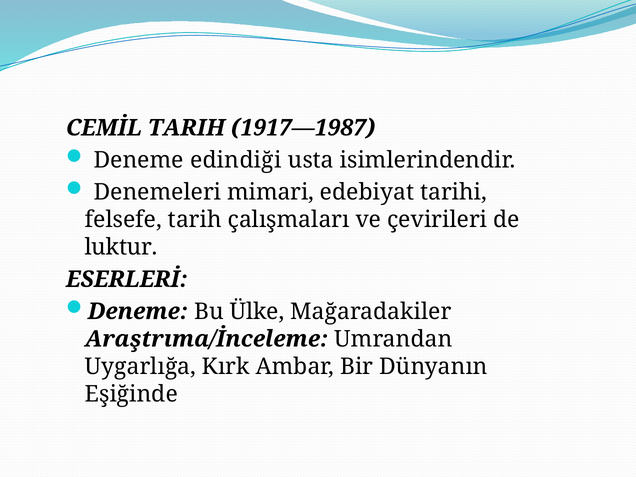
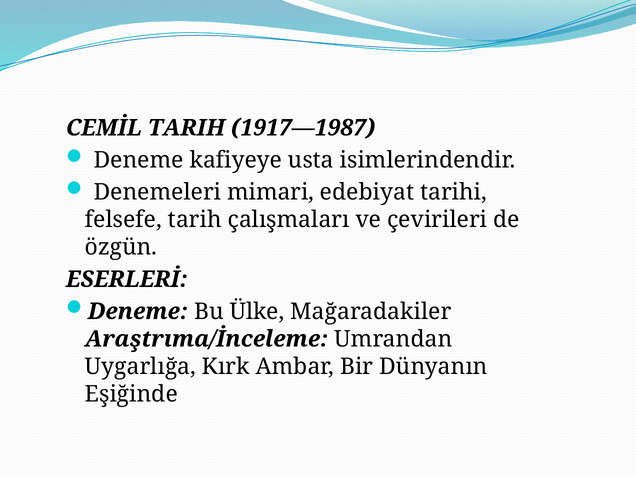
edindiği: edindiği -> kafiyeye
luktur: luktur -> özgün
